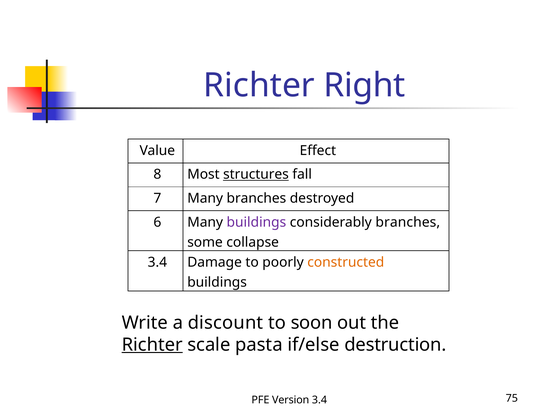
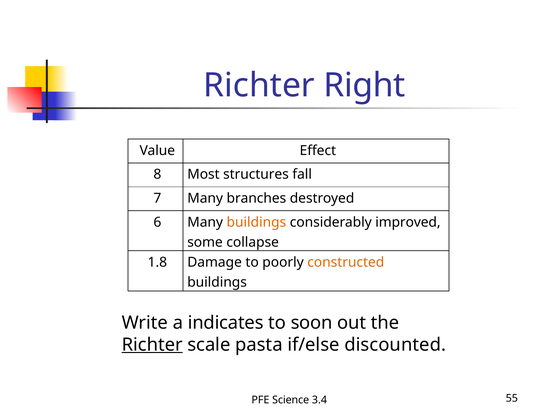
structures underline: present -> none
buildings at (256, 222) colour: purple -> orange
considerably branches: branches -> improved
3.4 at (157, 262): 3.4 -> 1.8
discount: discount -> indicates
destruction: destruction -> discounted
Version: Version -> Science
75: 75 -> 55
